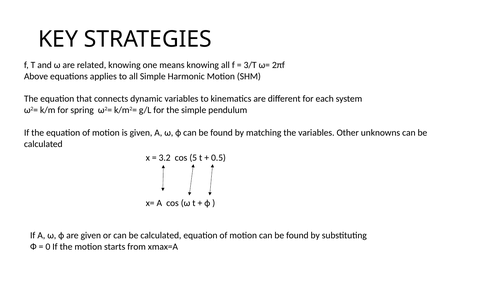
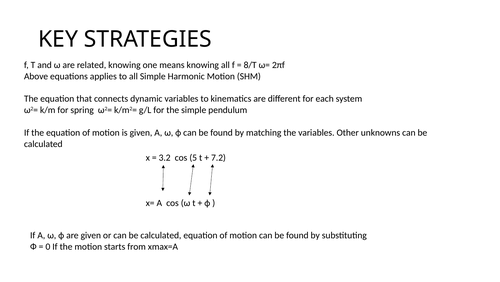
3/T: 3/T -> 8/T
0.5: 0.5 -> 7.2
